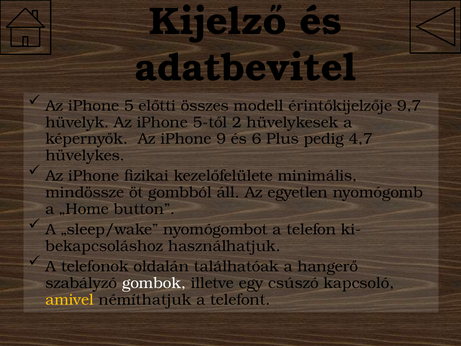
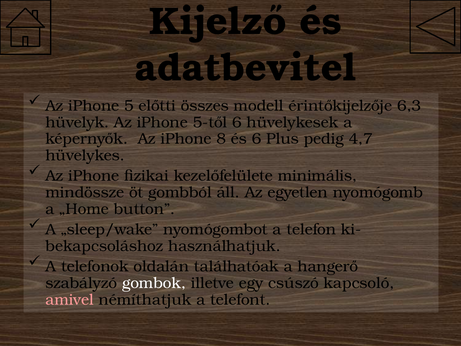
9,7: 9,7 -> 6,3
5-től 2: 2 -> 6
9: 9 -> 8
amivel colour: yellow -> pink
